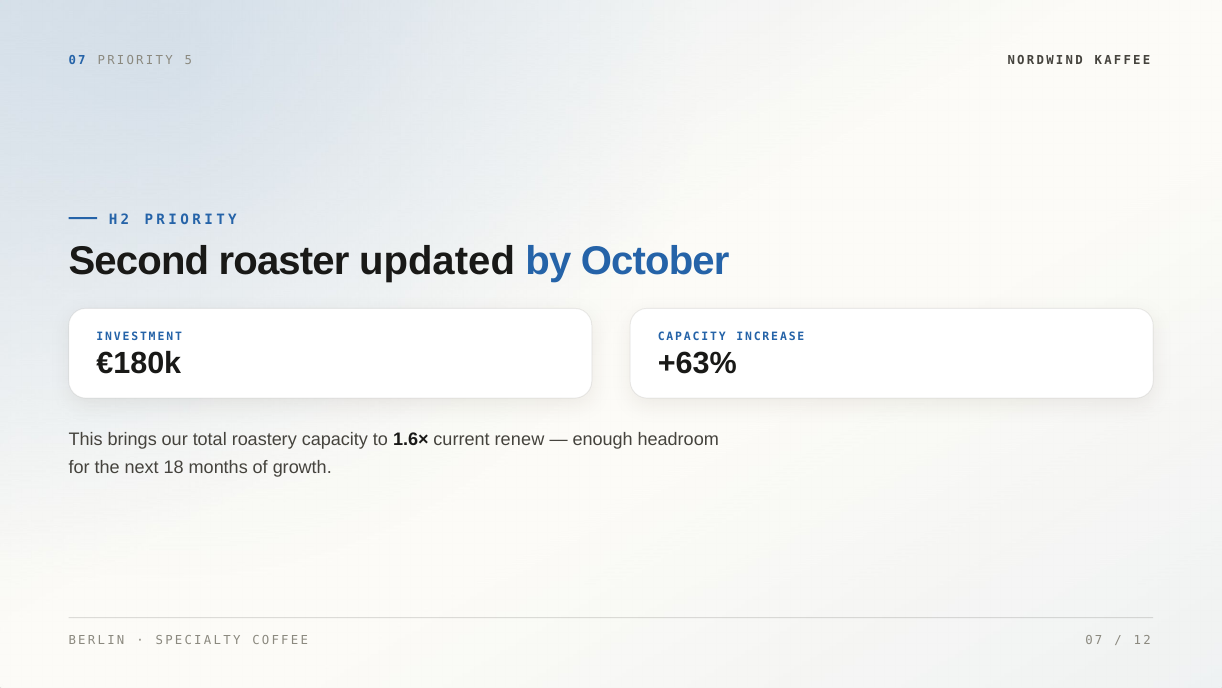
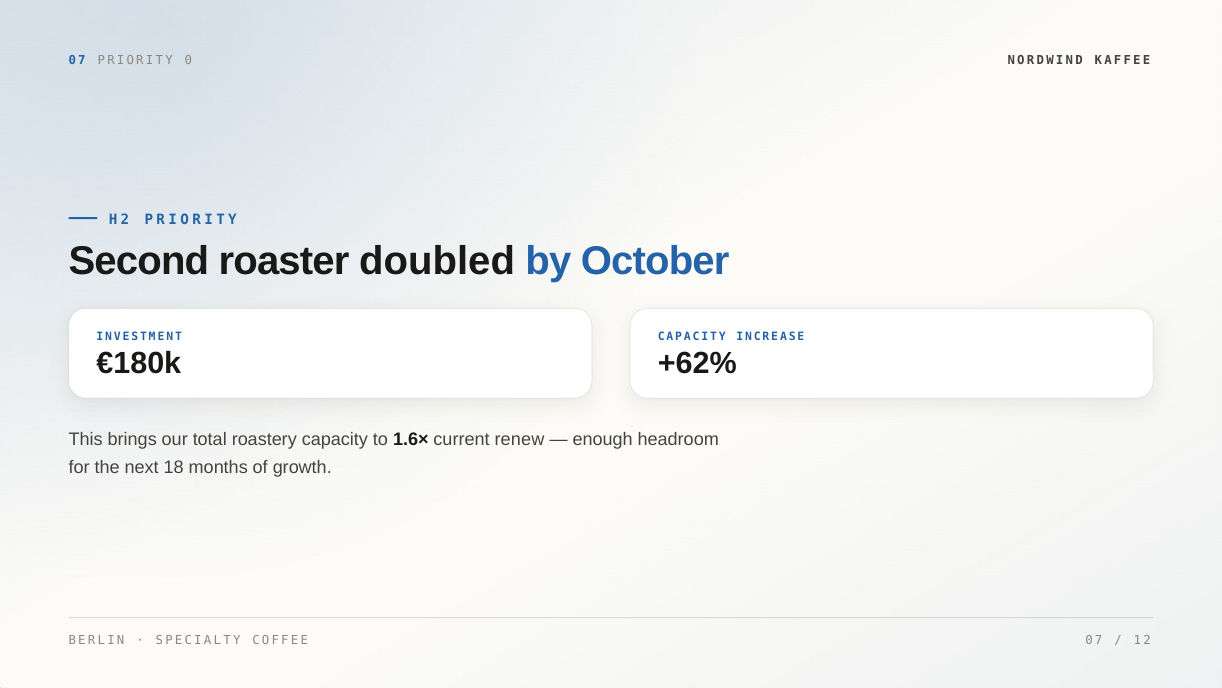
5: 5 -> 0
updated: updated -> doubled
+63%: +63% -> +62%
